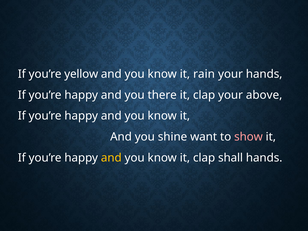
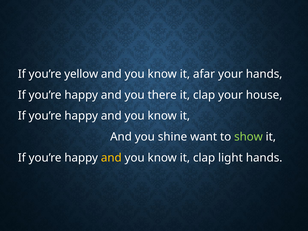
rain: rain -> afar
above: above -> house
show colour: pink -> light green
shall: shall -> light
